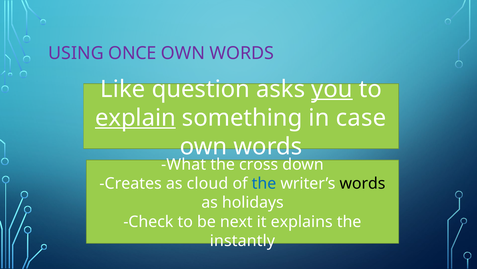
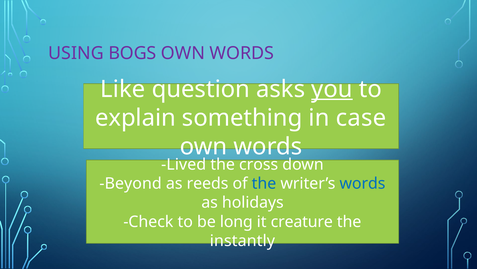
ONCE: ONCE -> BOGS
explain underline: present -> none
What: What -> Lived
Creates: Creates -> Beyond
cloud: cloud -> reeds
words at (362, 183) colour: black -> blue
next: next -> long
explains: explains -> creature
